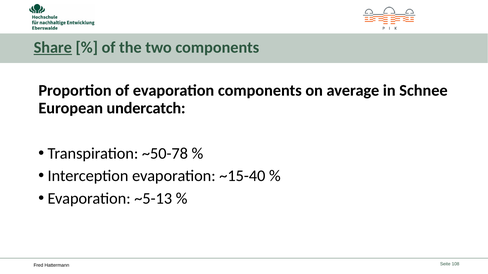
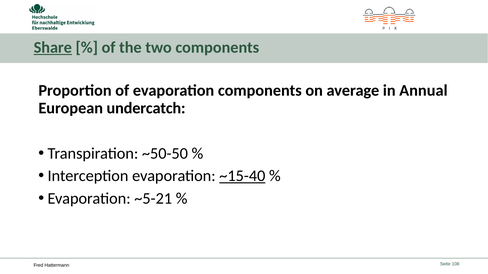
Schnee: Schnee -> Annual
~50-78: ~50-78 -> ~50-50
~15-40 underline: none -> present
~5-13: ~5-13 -> ~5-21
